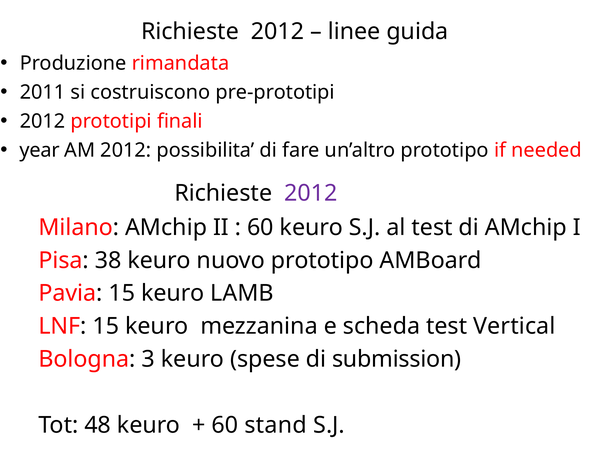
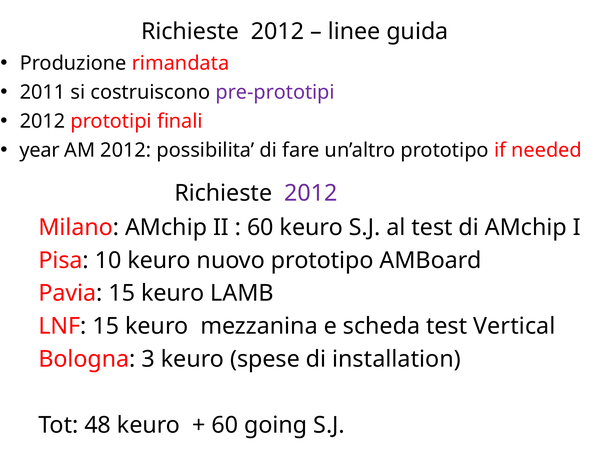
pre-prototipi colour: black -> purple
38: 38 -> 10
submission: submission -> installation
stand: stand -> going
